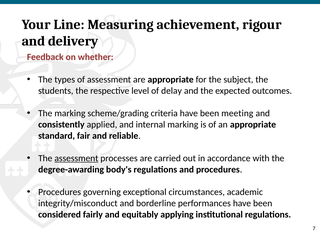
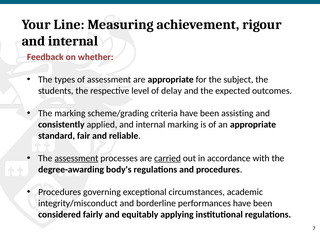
delivery at (73, 41): delivery -> internal
meeting: meeting -> assisting
carried underline: none -> present
